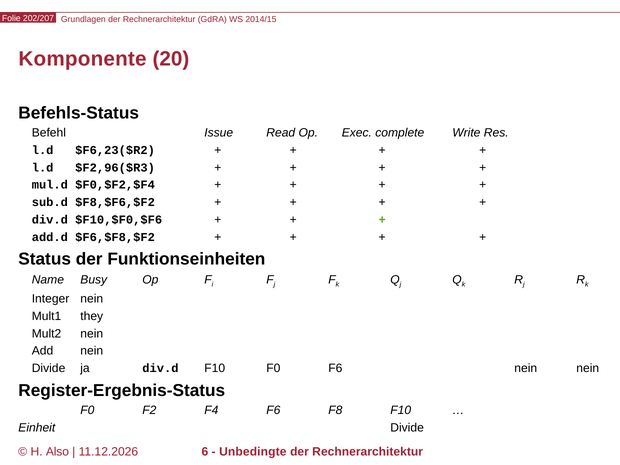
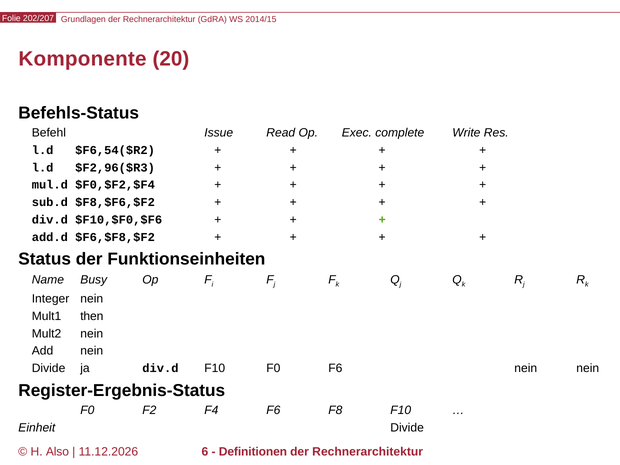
$F6,23($R2: $F6,23($R2 -> $F6,54($R2
they: they -> then
Unbedingte: Unbedingte -> Definitionen
